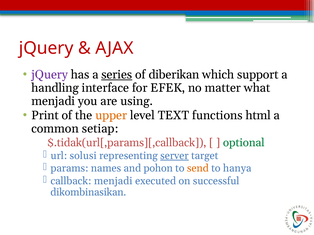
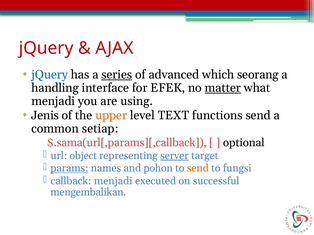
jQuery at (50, 75) colour: purple -> blue
diberikan: diberikan -> advanced
support: support -> seorang
matter underline: none -> present
Print: Print -> Jenis
functions html: html -> send
$.tidak(url[,params][,callback: $.tidak(url[,params][,callback -> $.sama(url[,params][,callback
optional colour: green -> black
solusi: solusi -> object
params underline: none -> present
hanya: hanya -> fungsi
dikombinasikan: dikombinasikan -> mengembalikan
